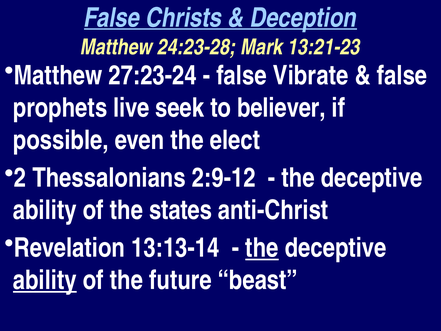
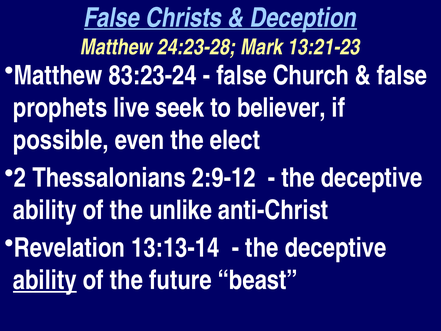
27:23-24: 27:23-24 -> 83:23-24
Vibrate: Vibrate -> Church
states: states -> unlike
the at (262, 248) underline: present -> none
